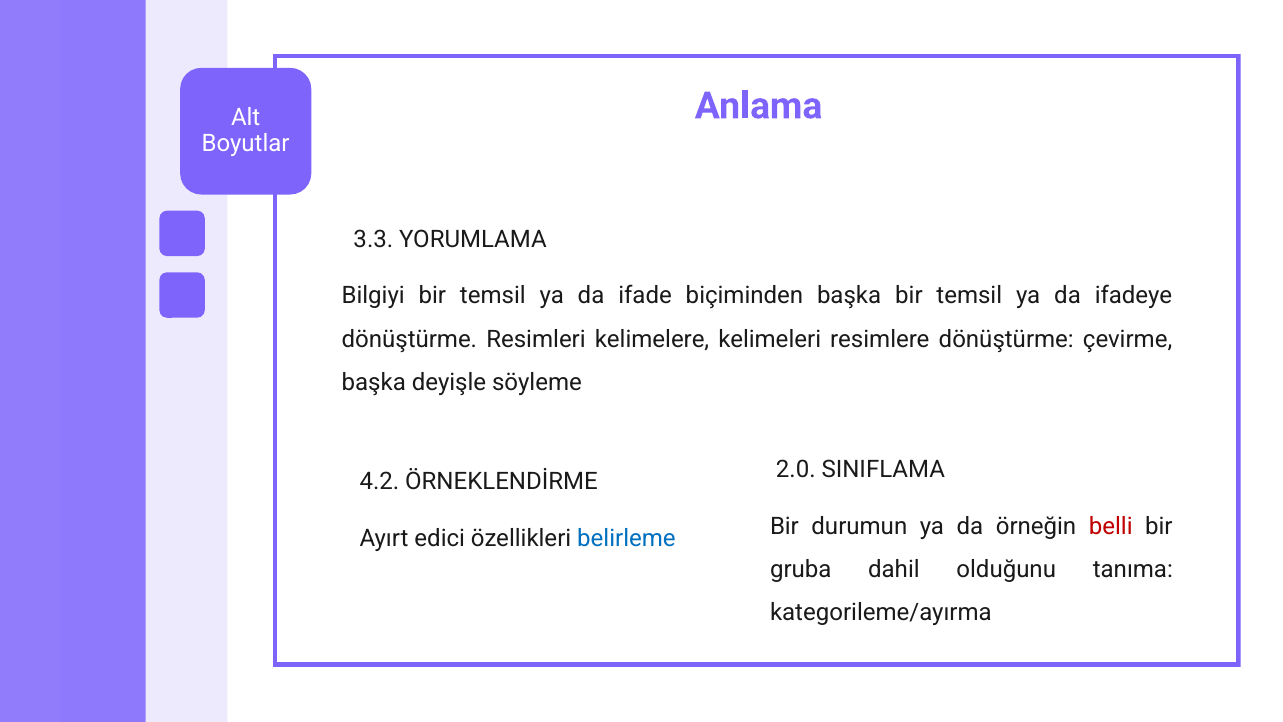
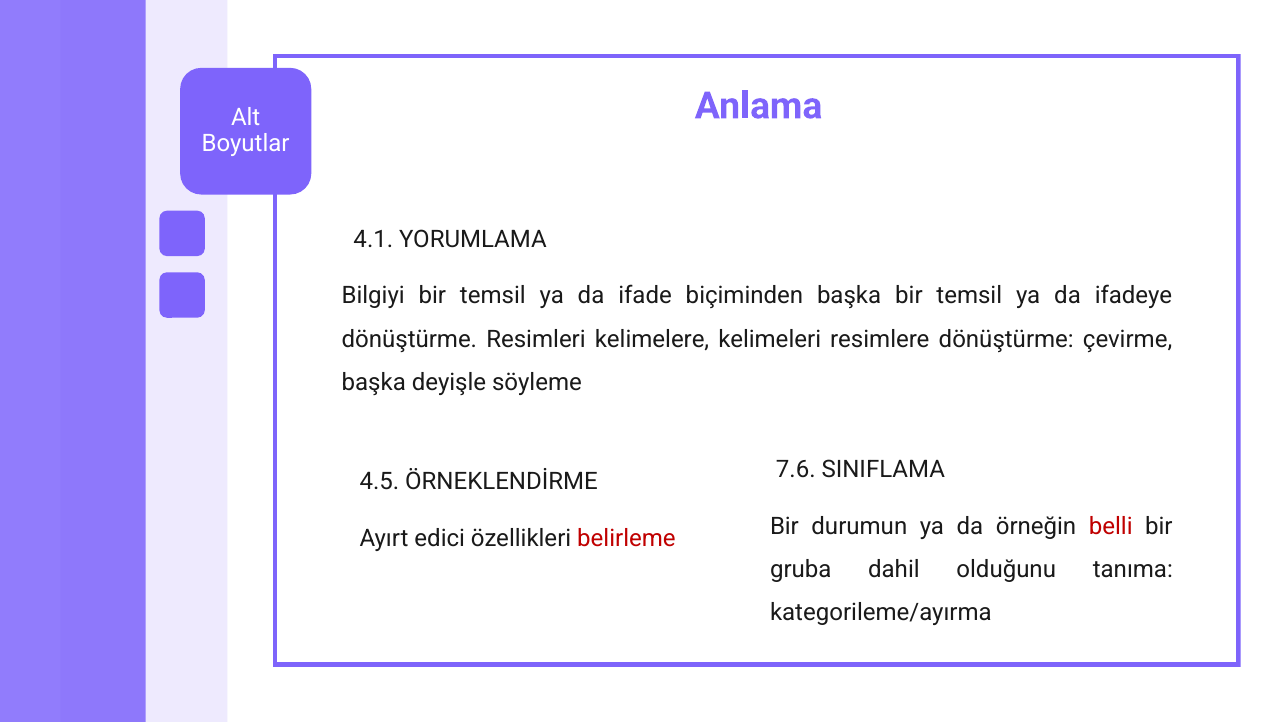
3.3: 3.3 -> 4.1
2.0: 2.0 -> 7.6
4.2: 4.2 -> 4.5
belirleme colour: blue -> red
